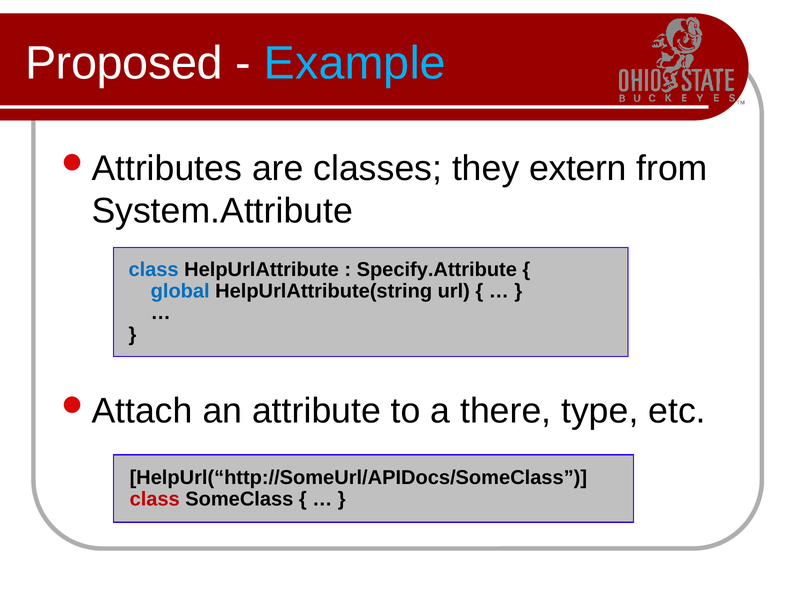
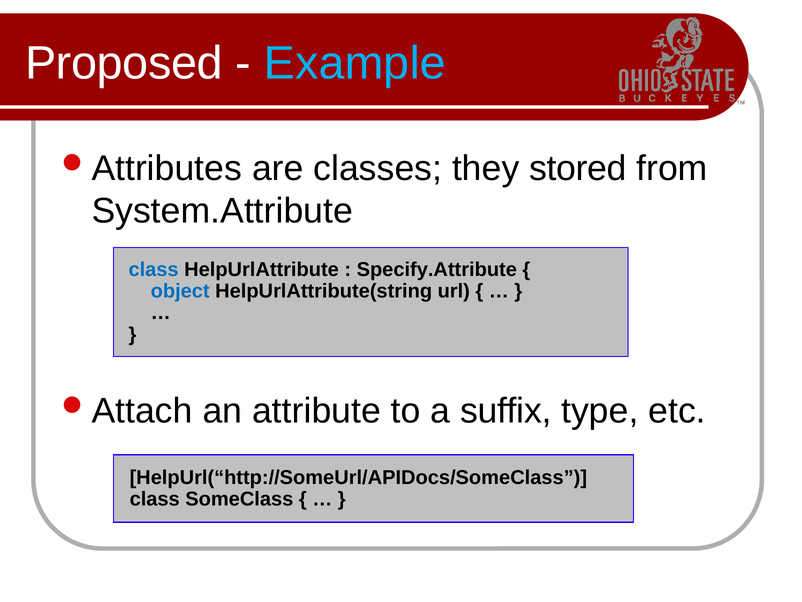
extern: extern -> stored
global: global -> object
there: there -> suffix
class at (155, 499) colour: red -> black
